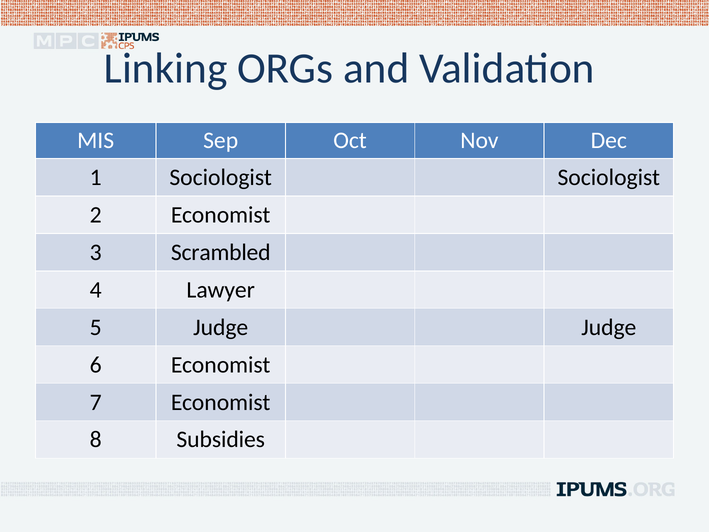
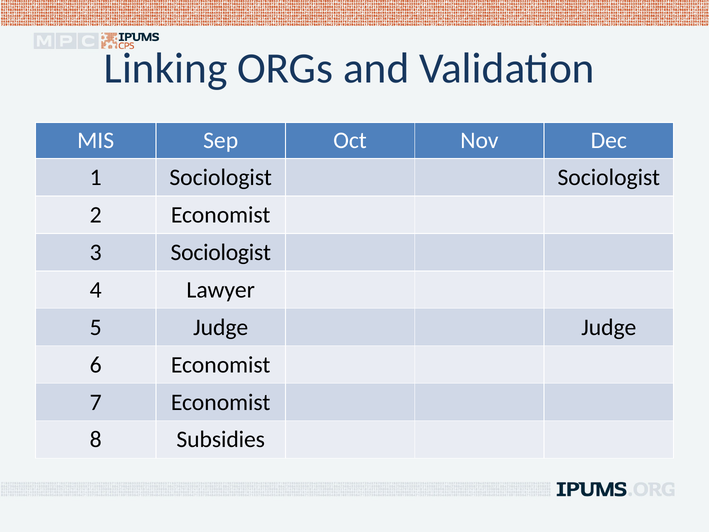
3 Scrambled: Scrambled -> Sociologist
